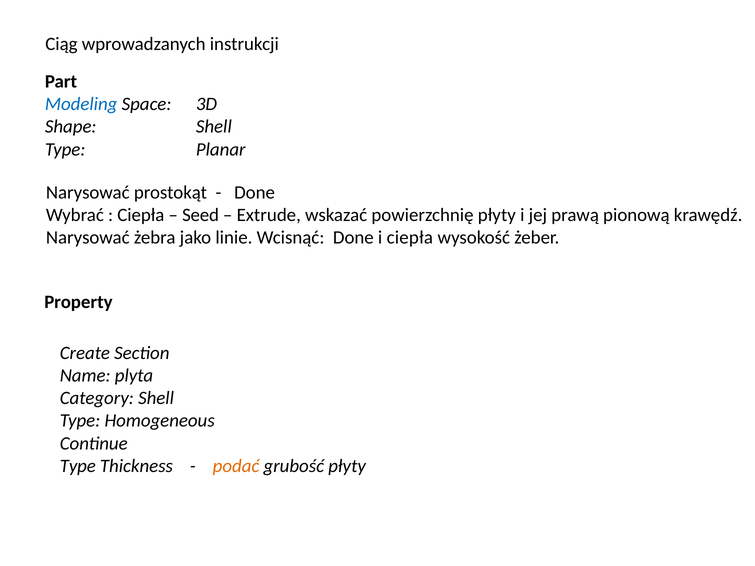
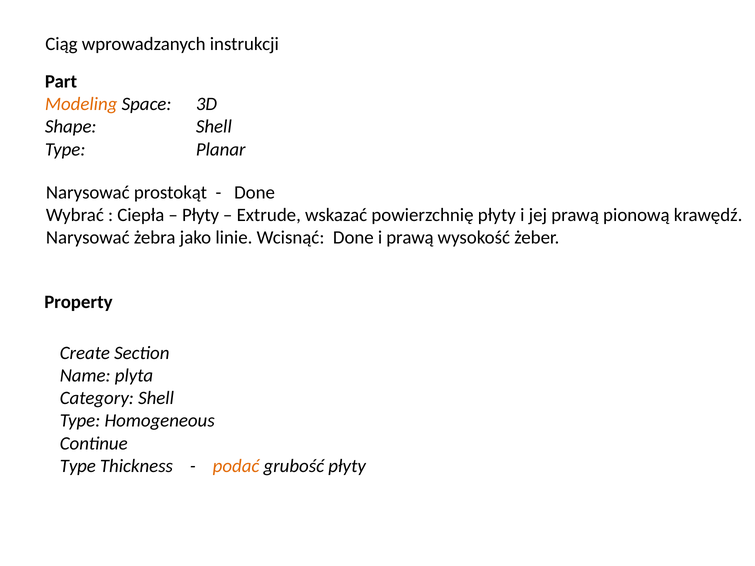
Modeling colour: blue -> orange
Seed at (201, 215): Seed -> Płyty
i ciepła: ciepła -> prawą
